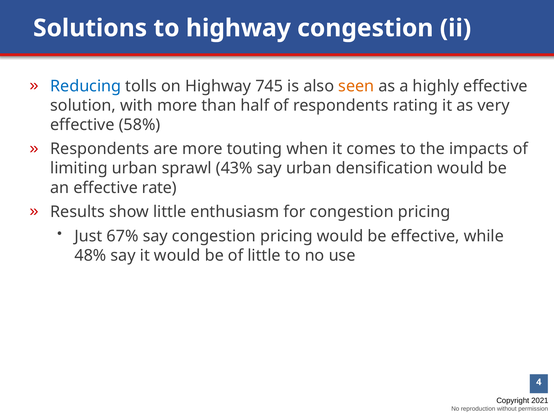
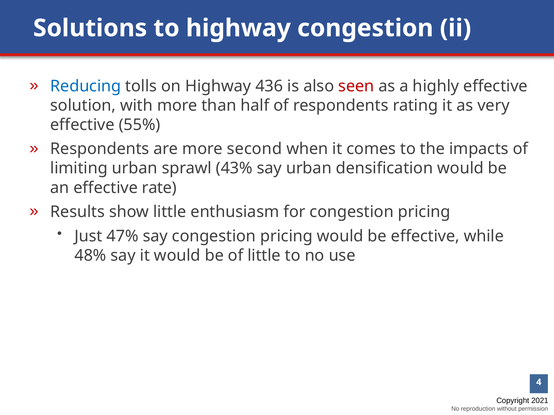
745: 745 -> 436
seen colour: orange -> red
58%: 58% -> 55%
touting: touting -> second
67%: 67% -> 47%
